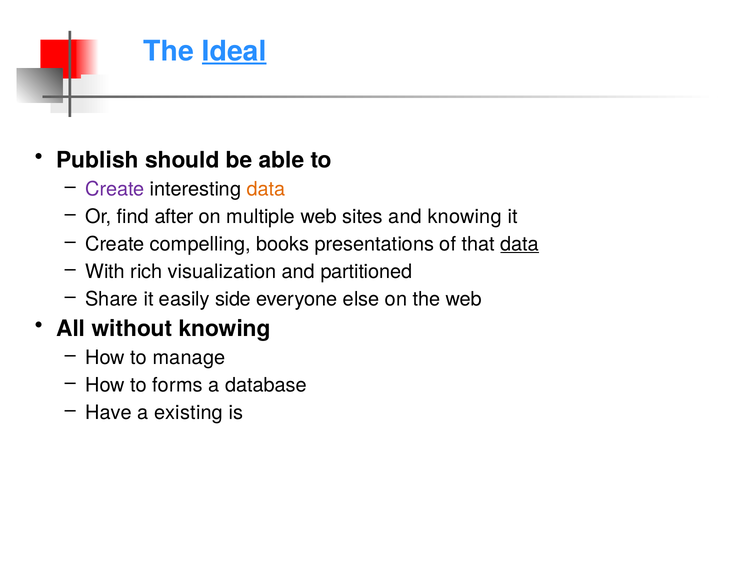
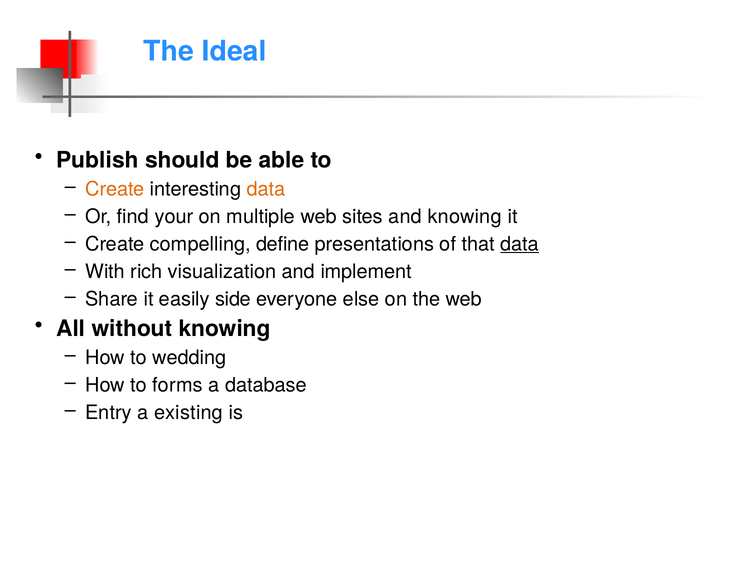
Ideal underline: present -> none
Create at (115, 189) colour: purple -> orange
after: after -> your
books: books -> define
partitioned: partitioned -> implement
manage: manage -> wedding
Have: Have -> Entry
